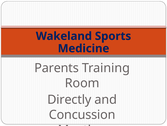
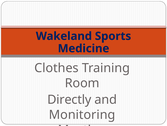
Parents: Parents -> Clothes
Concussion: Concussion -> Monitoring
